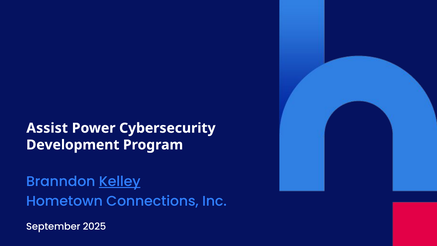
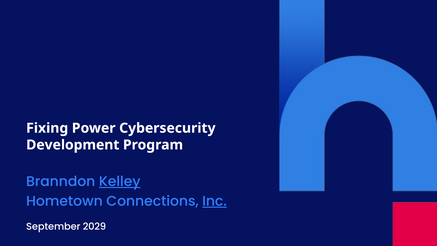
Assist: Assist -> Fixing
Inc underline: none -> present
2025: 2025 -> 2029
